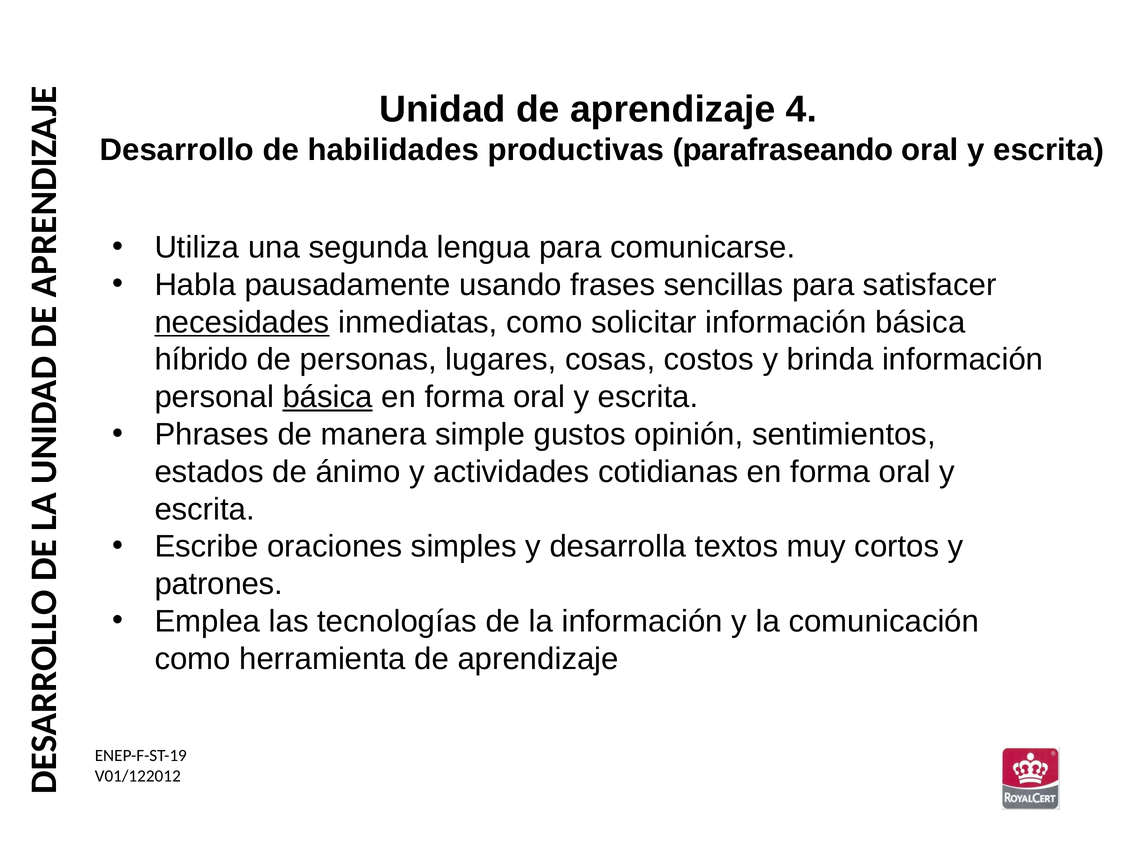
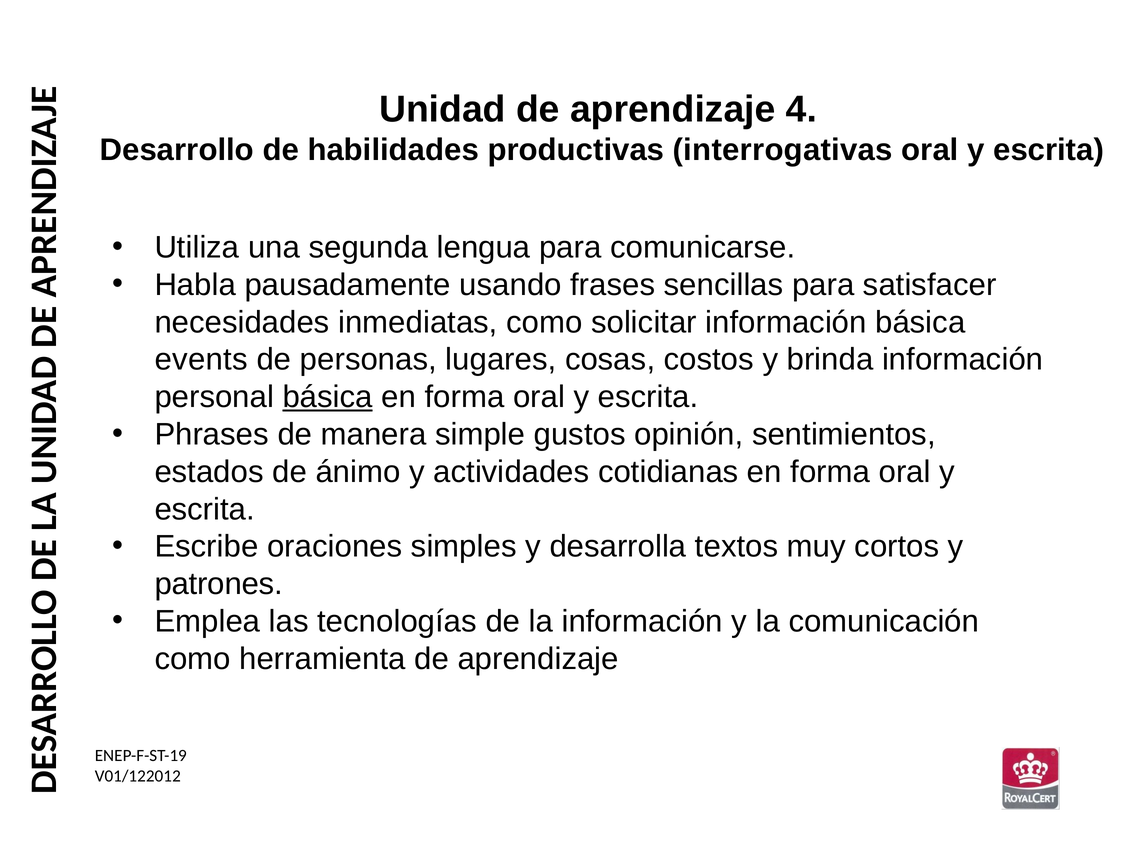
parafraseando: parafraseando -> interrogativas
necesidades underline: present -> none
híbrido: híbrido -> events
